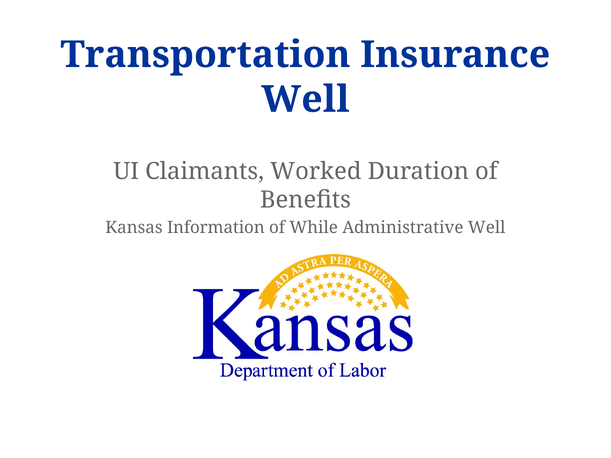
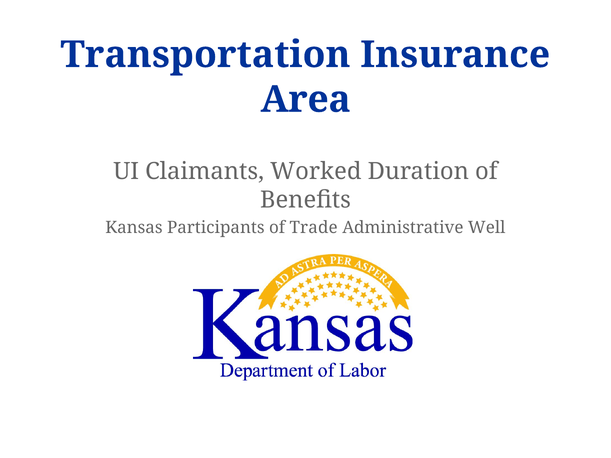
Well at (305, 100): Well -> Area
Information: Information -> Participants
While: While -> Trade
